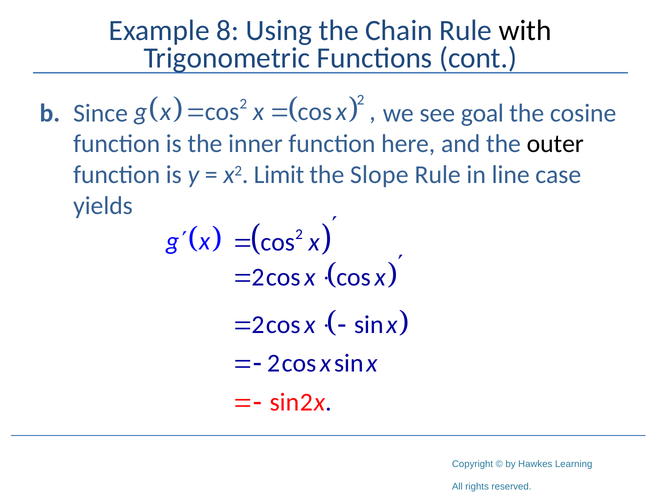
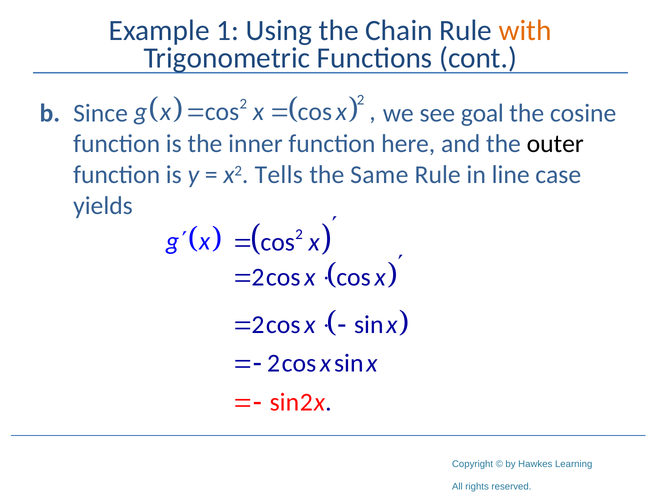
8: 8 -> 1
with colour: black -> orange
Limit: Limit -> Tells
Slope: Slope -> Same
